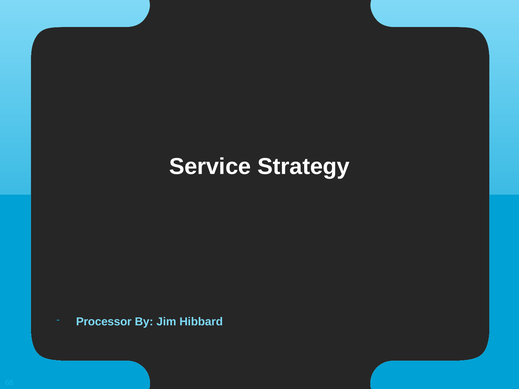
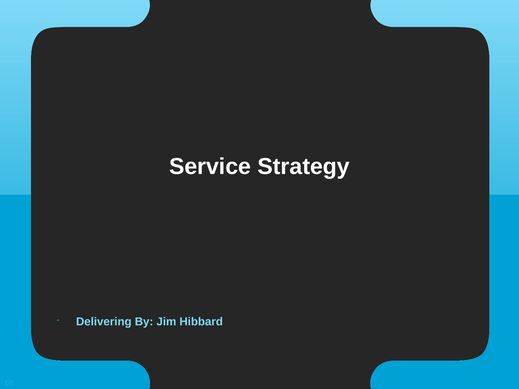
Processor: Processor -> Delivering
